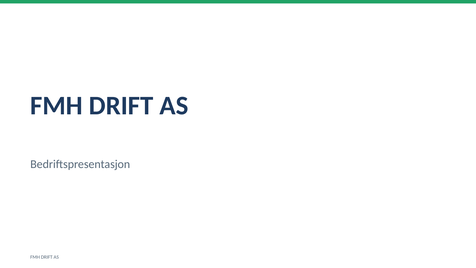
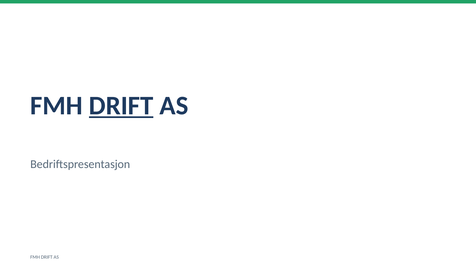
DRIFT at (121, 106) underline: none -> present
